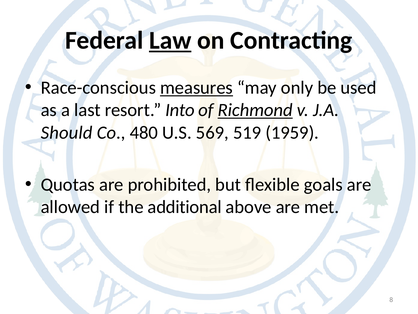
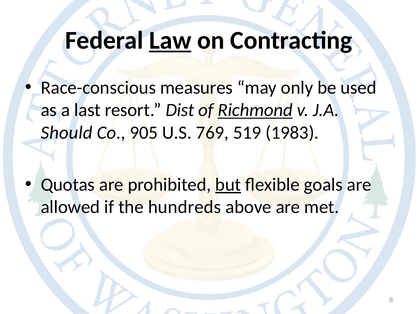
measures underline: present -> none
Into: Into -> Dist
480: 480 -> 905
569: 569 -> 769
1959: 1959 -> 1983
but underline: none -> present
additional: additional -> hundreds
